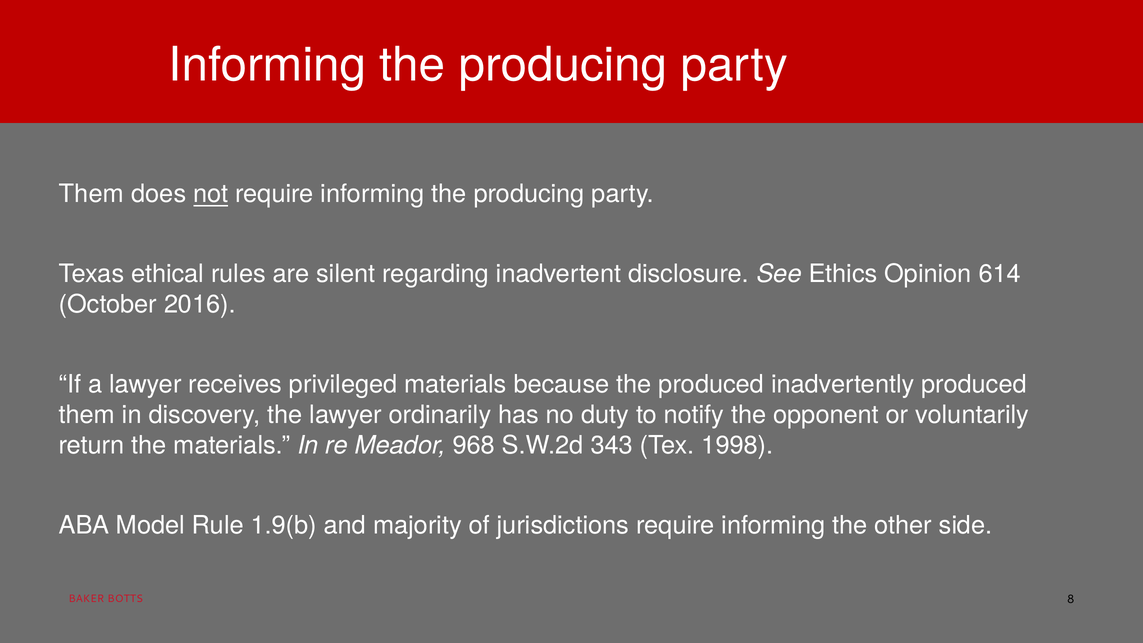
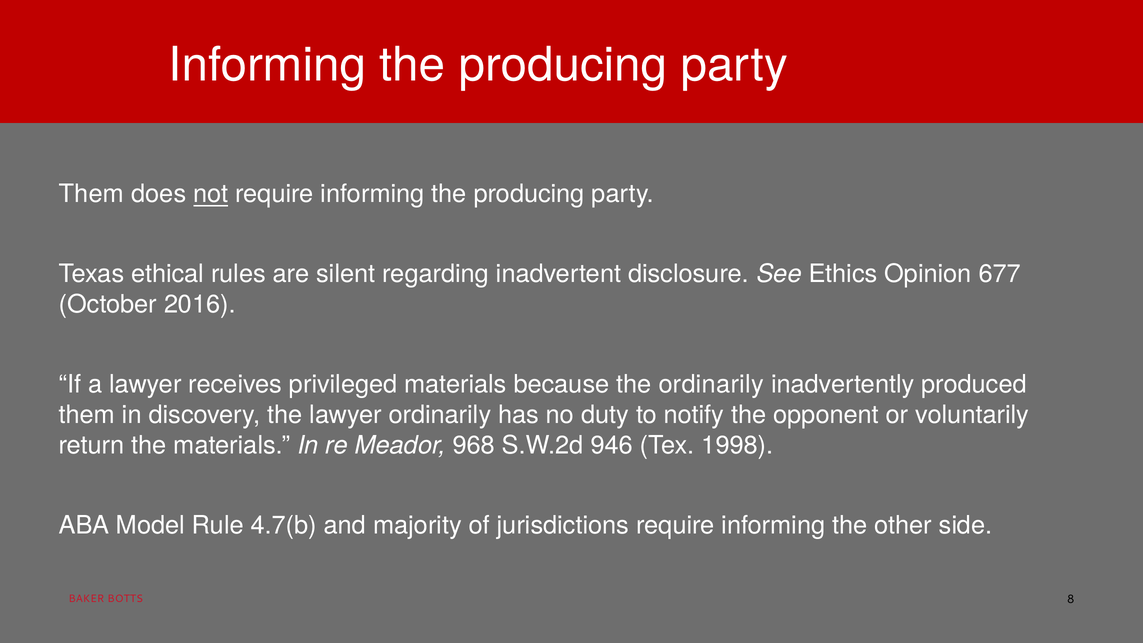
614: 614 -> 677
the produced: produced -> ordinarily
343: 343 -> 946
1.9(b: 1.9(b -> 4.7(b
